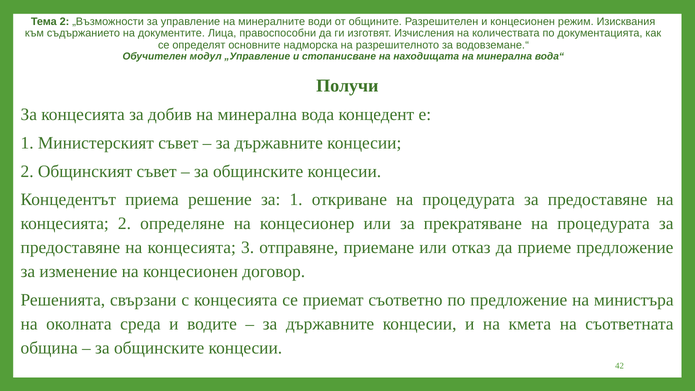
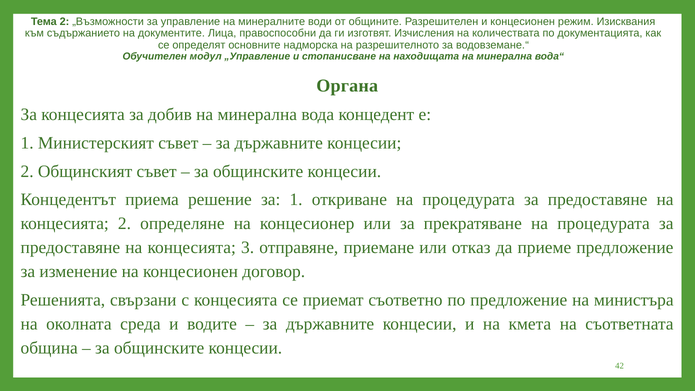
Получи: Получи -> Органа
